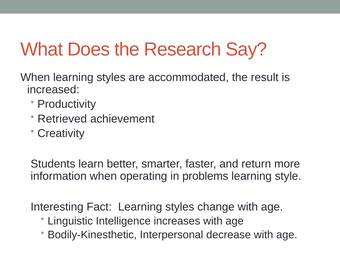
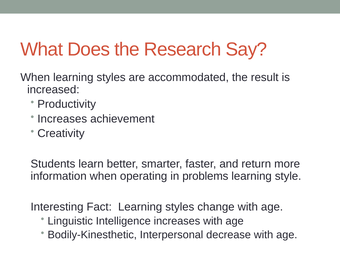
Retrieved at (62, 119): Retrieved -> Increases
